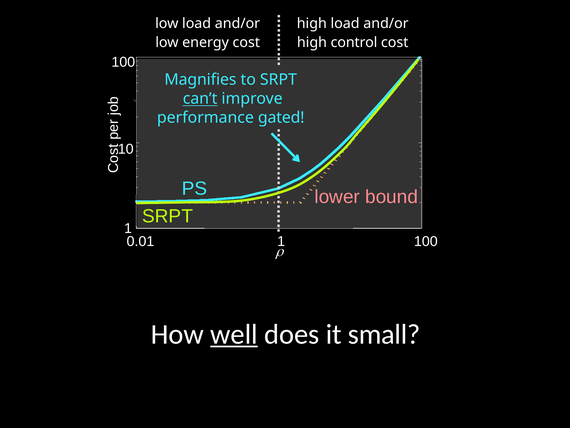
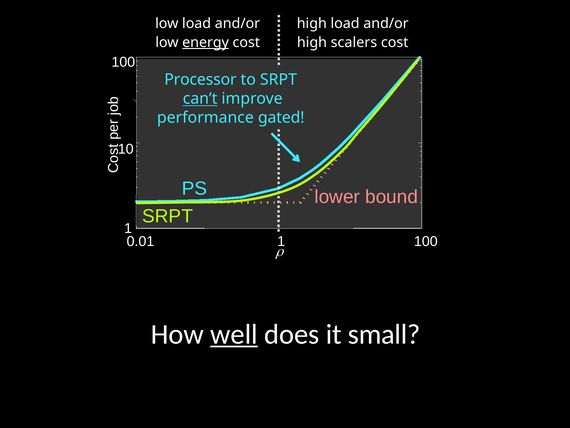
energy underline: none -> present
control: control -> scalers
Magnifies: Magnifies -> Processor
